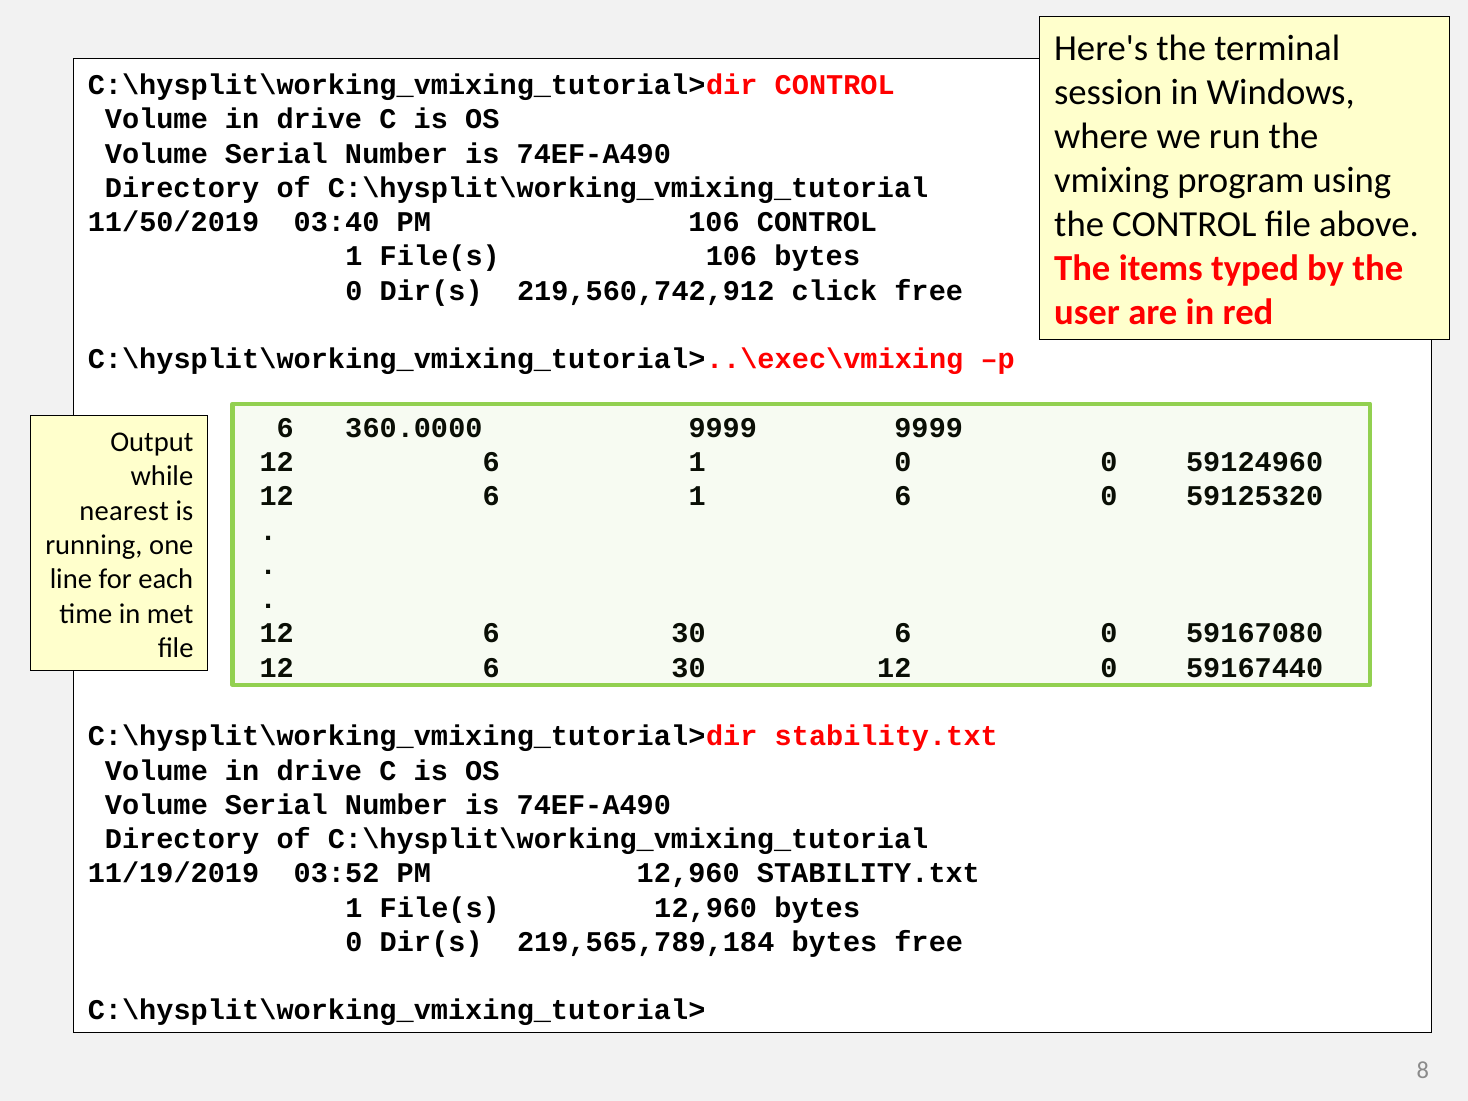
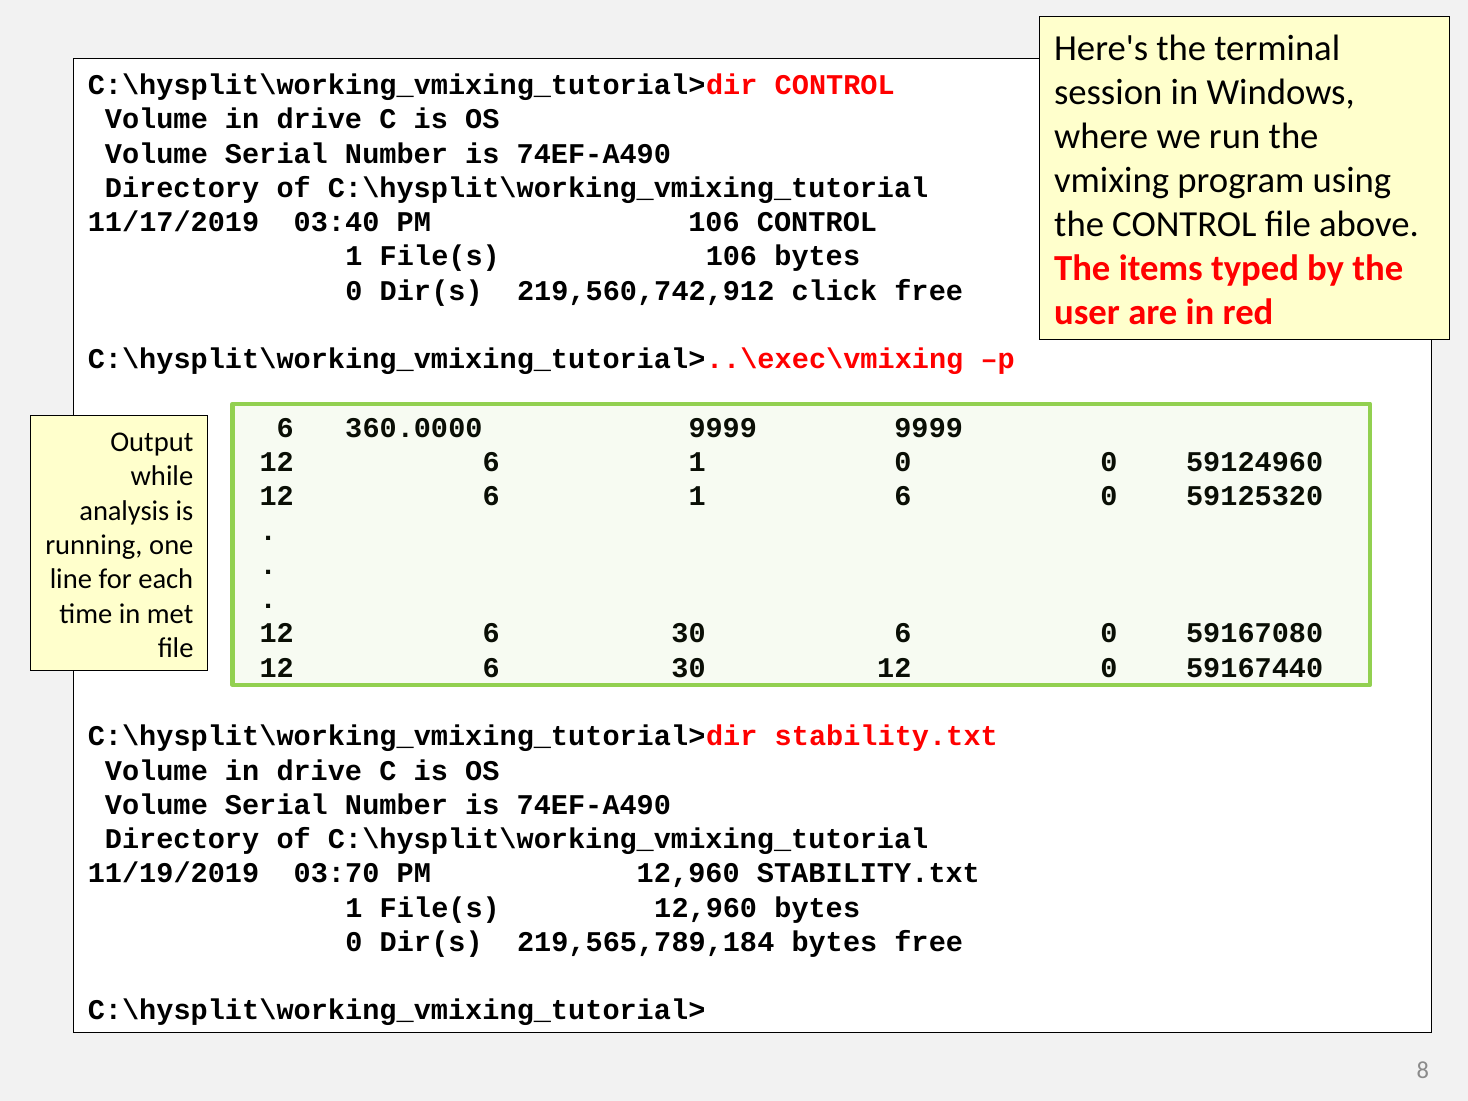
11/50/2019: 11/50/2019 -> 11/17/2019
nearest: nearest -> analysis
03:52: 03:52 -> 03:70
